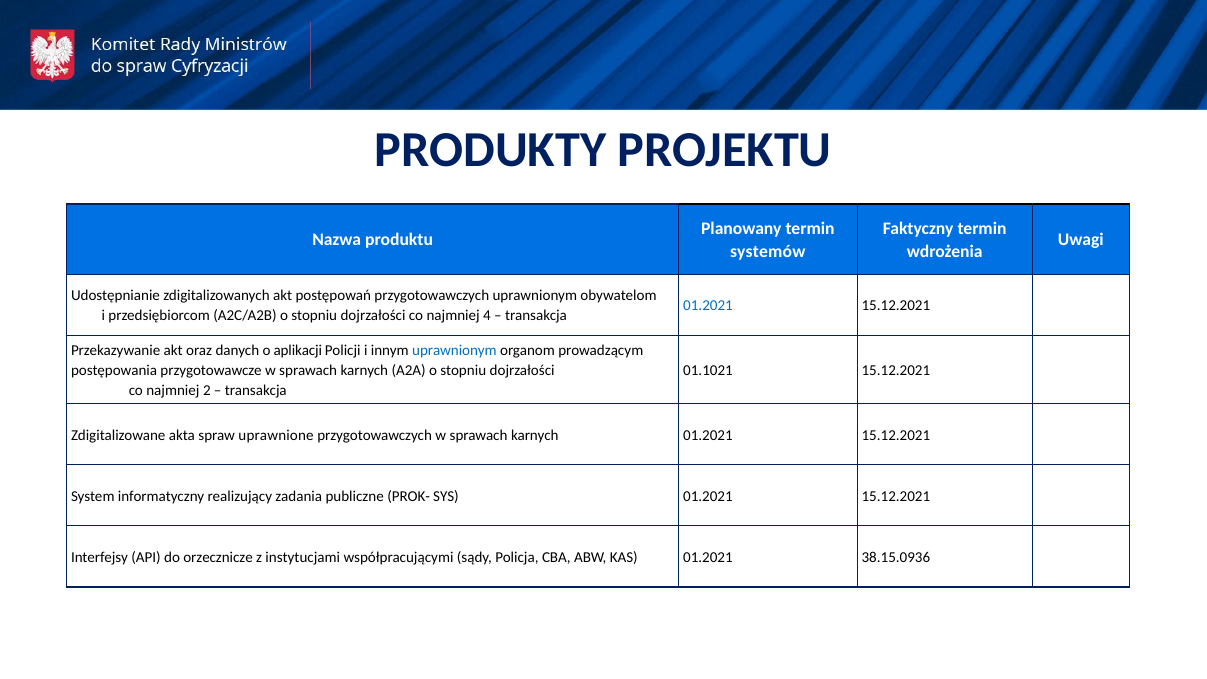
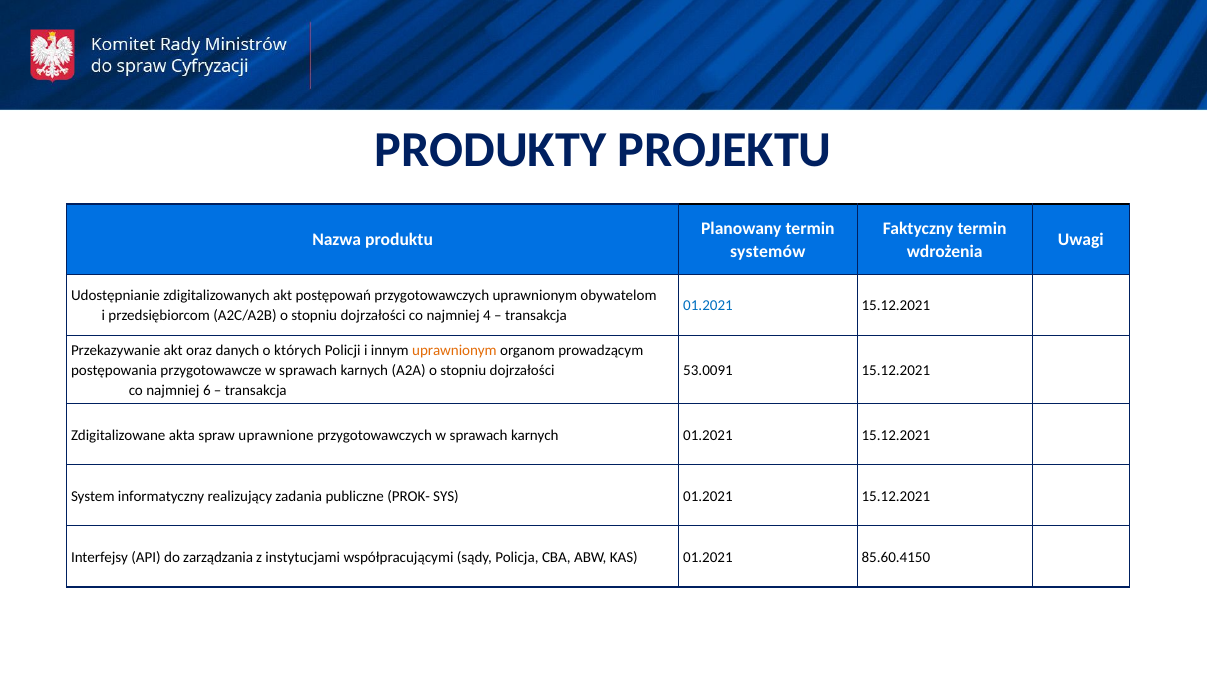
aplikacji: aplikacji -> których
uprawnionym at (454, 351) colour: blue -> orange
01.1021: 01.1021 -> 53.0091
2: 2 -> 6
orzecznicze: orzecznicze -> zarządzania
38.15.0936: 38.15.0936 -> 85.60.4150
